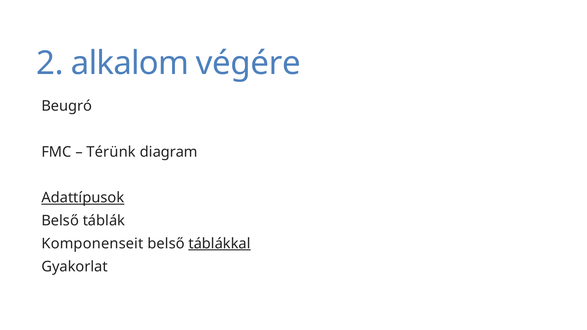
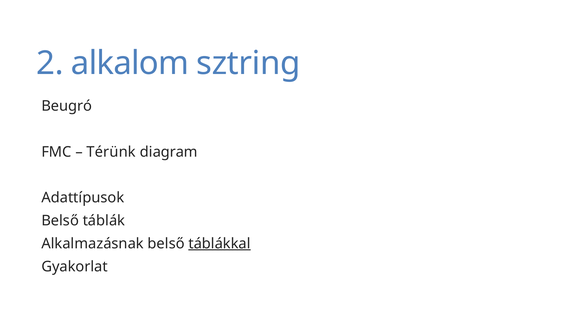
végére: végére -> sztring
Adattípusok underline: present -> none
Komponenseit: Komponenseit -> Alkalmazásnak
